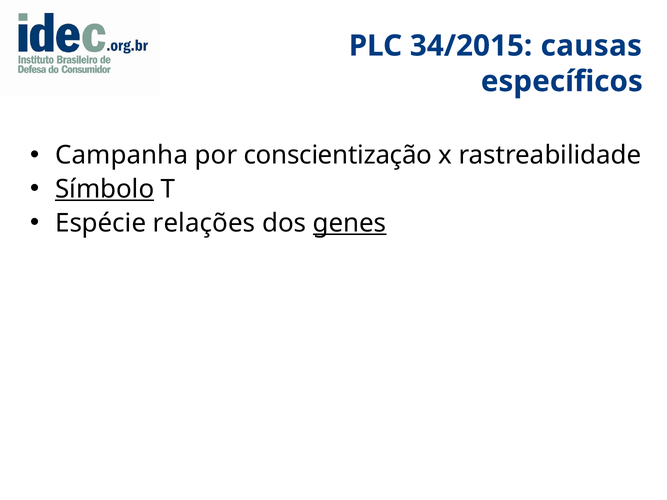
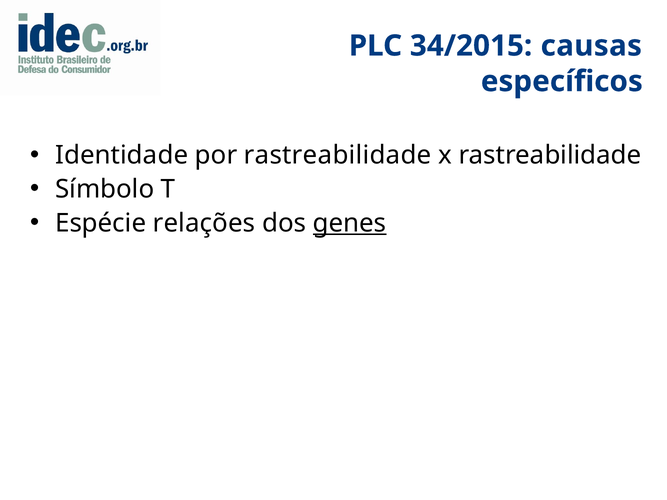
Campanha: Campanha -> Identidade
por conscientização: conscientização -> rastreabilidade
Símbolo underline: present -> none
